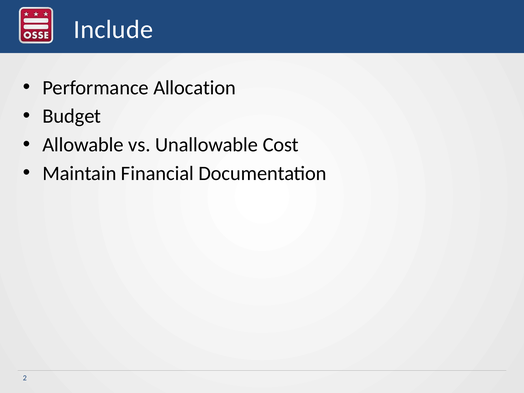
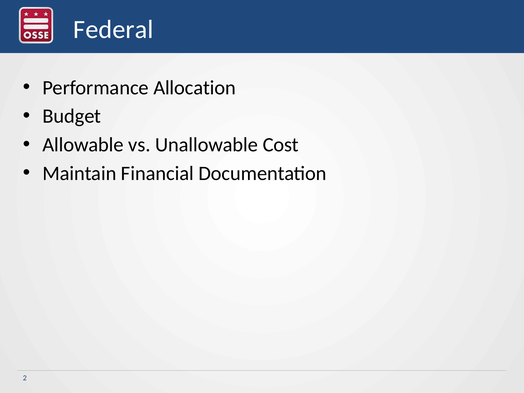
Include: Include -> Federal
